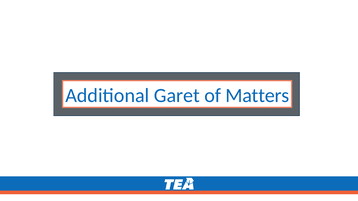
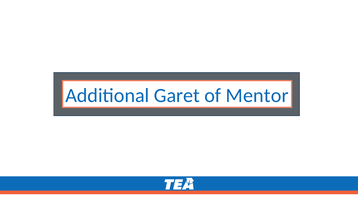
Matters: Matters -> Mentor
